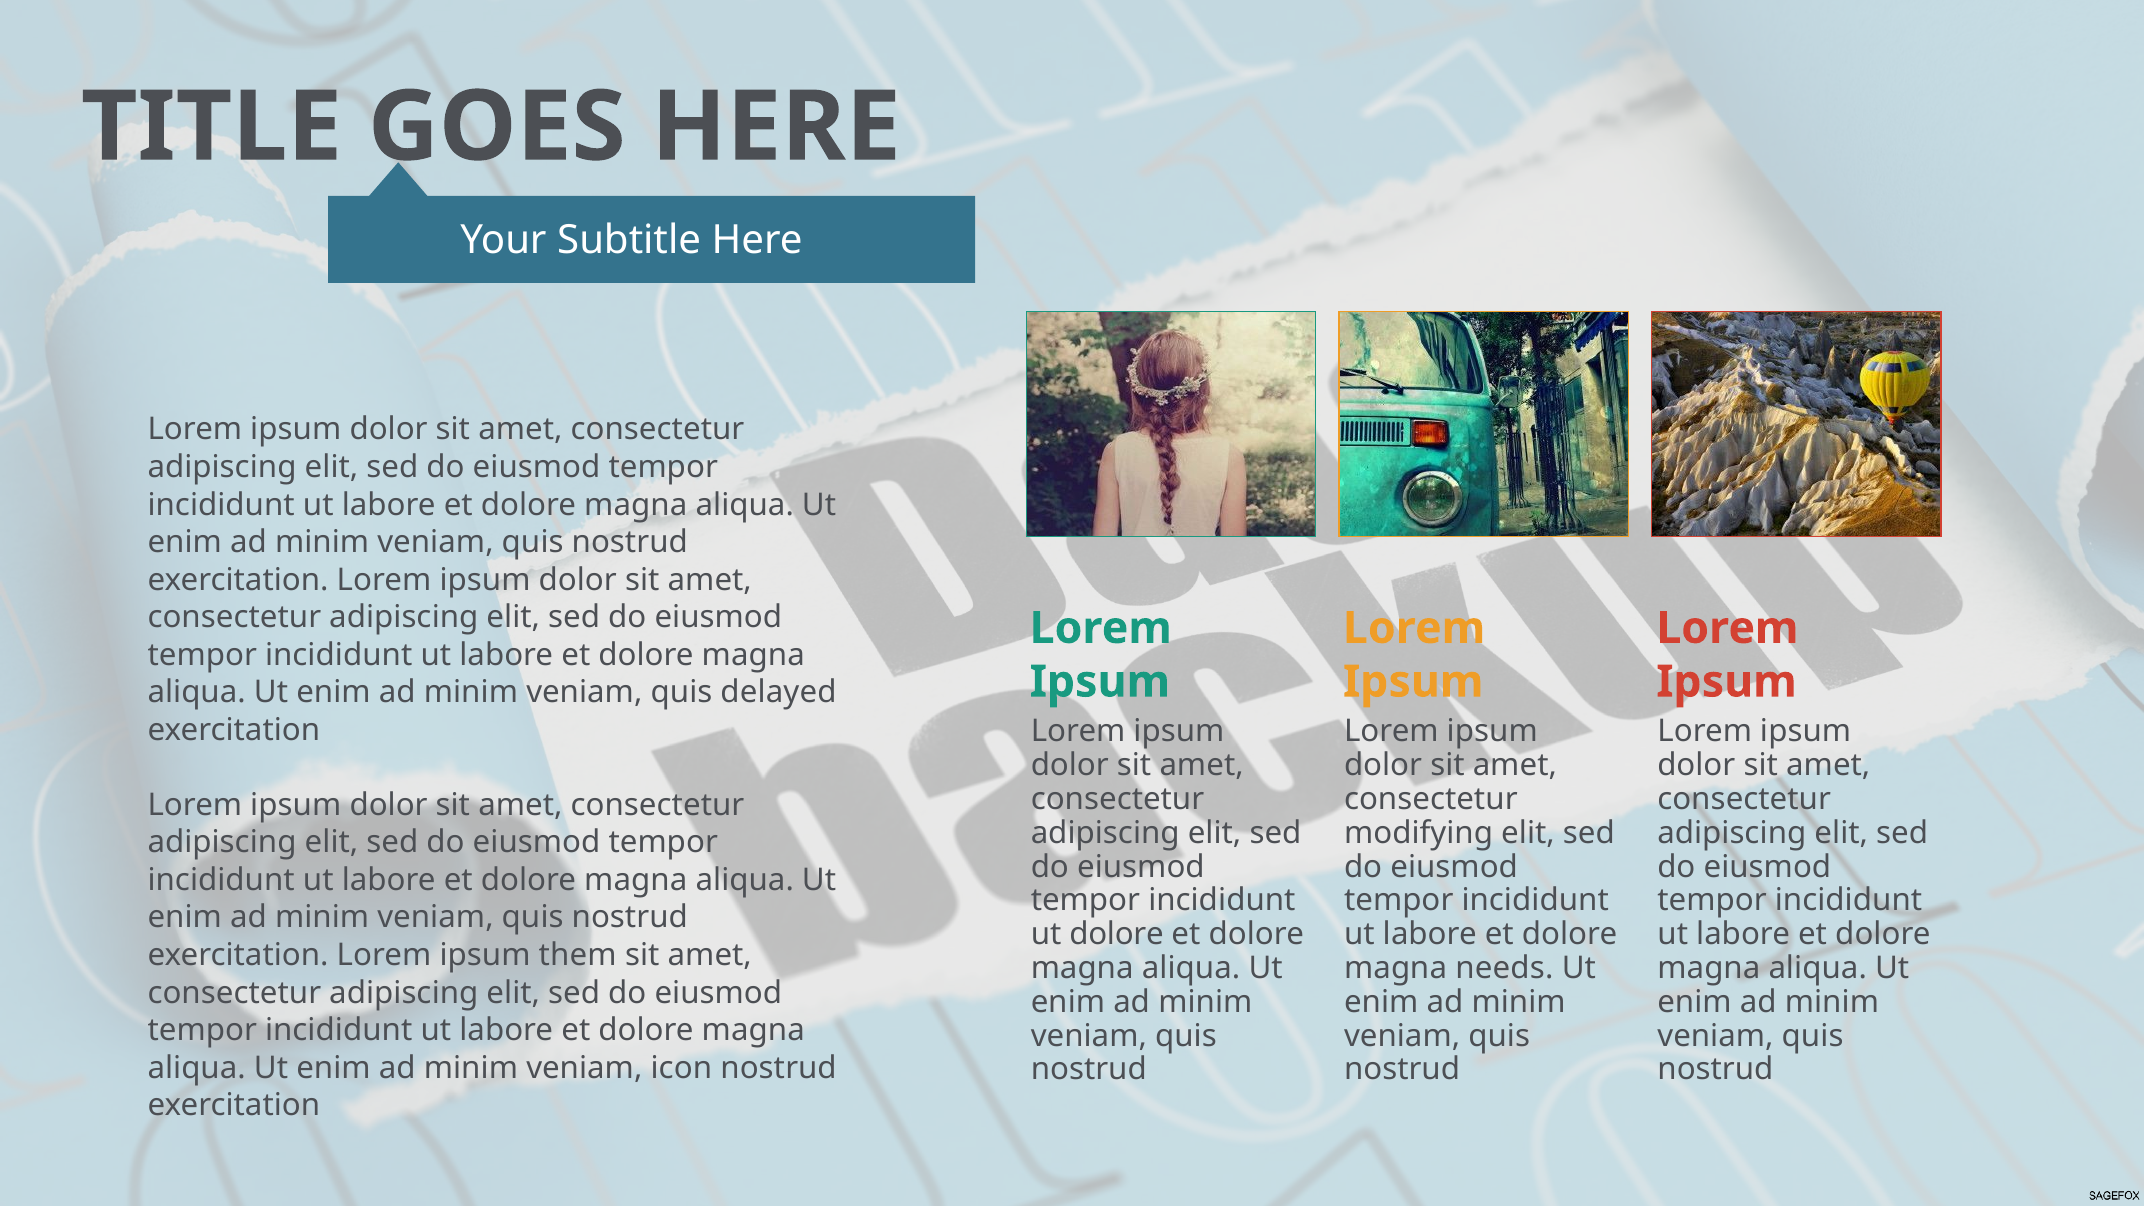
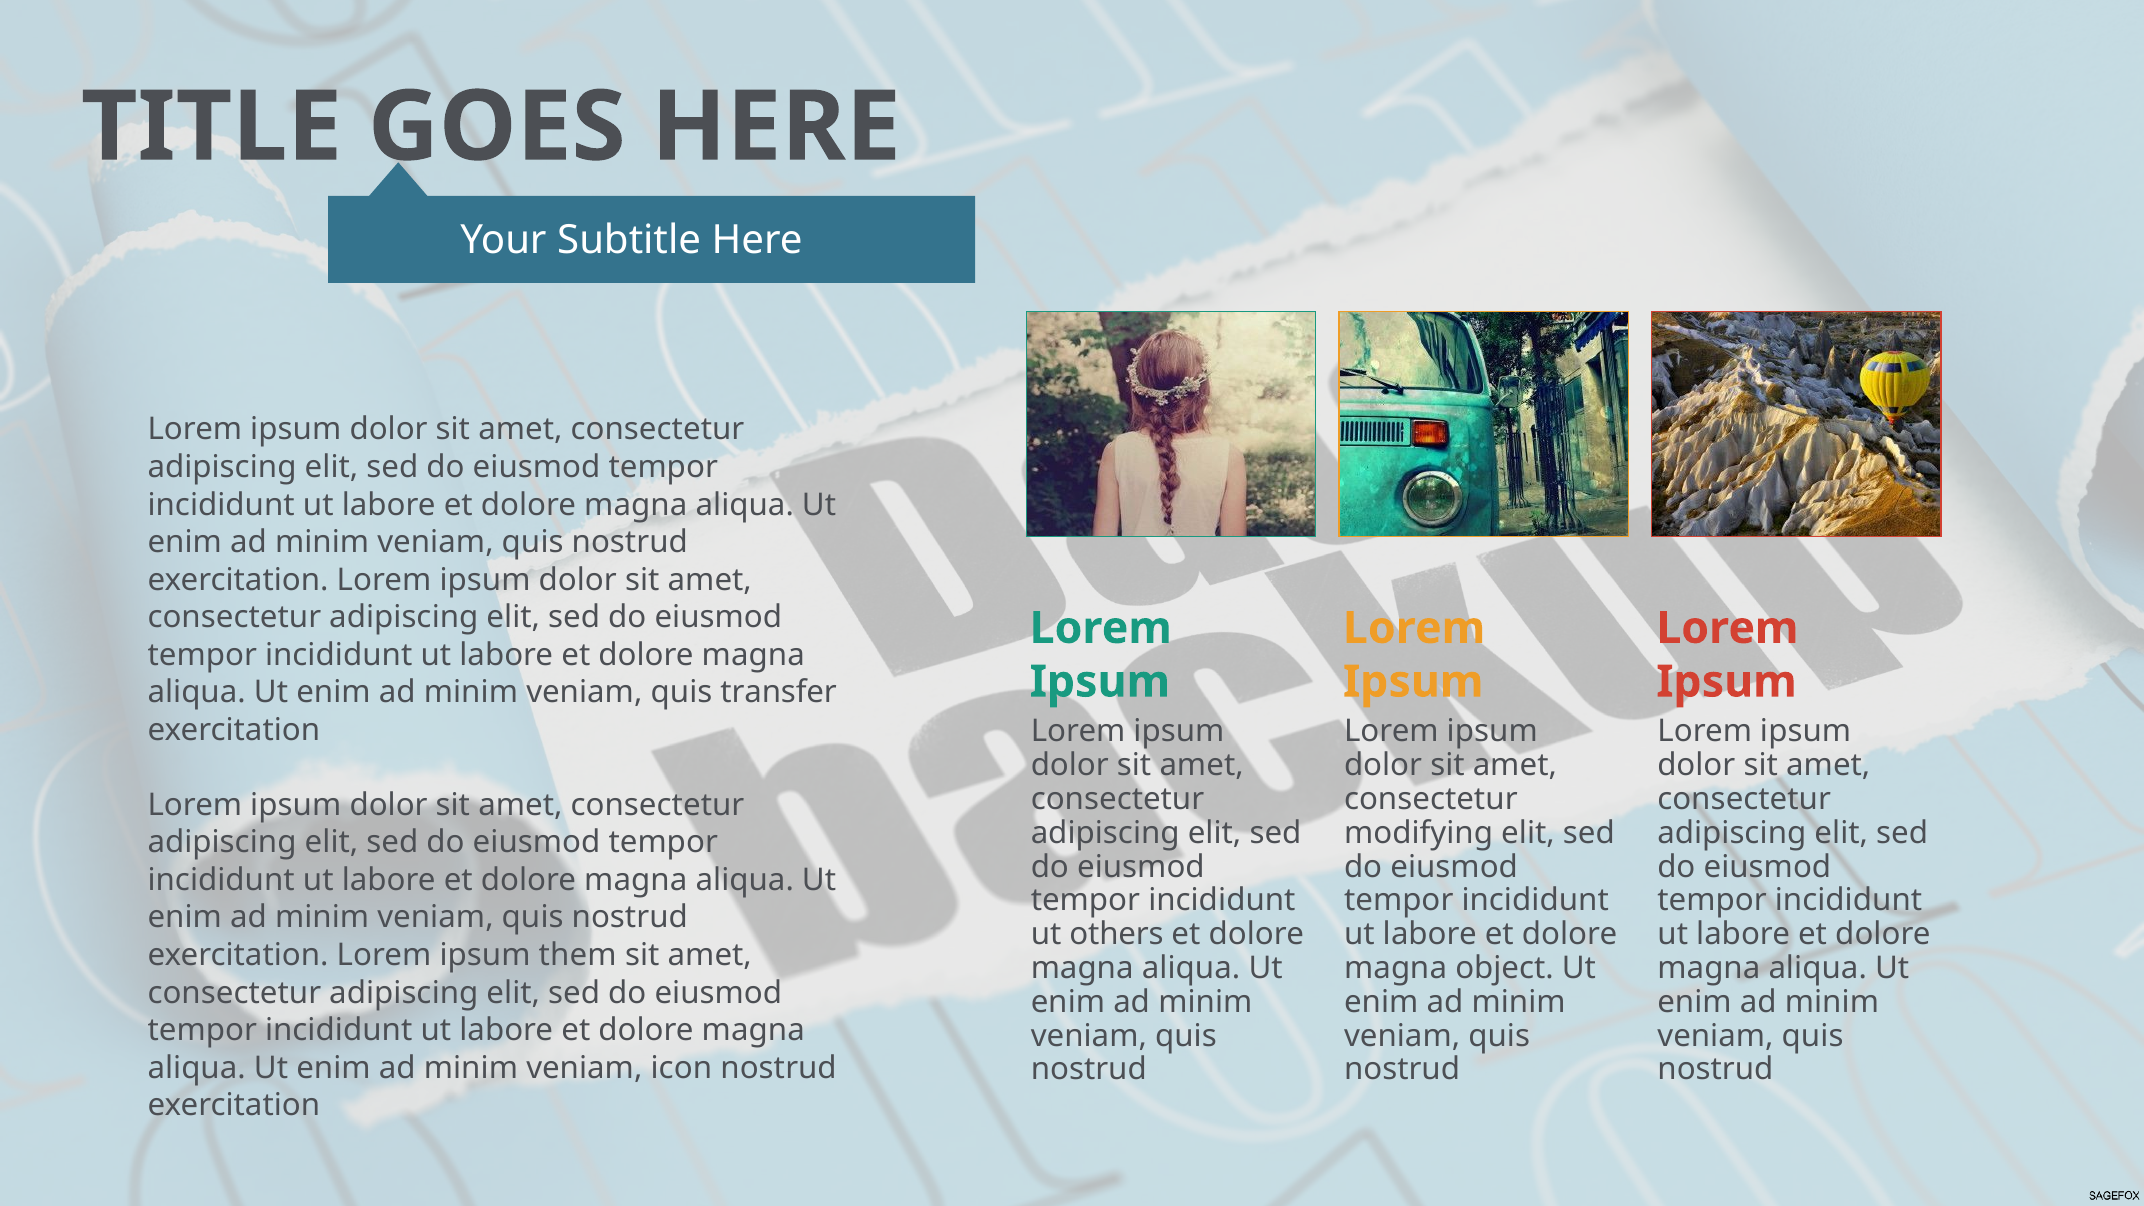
delayed: delayed -> transfer
ut dolore: dolore -> others
needs: needs -> object
